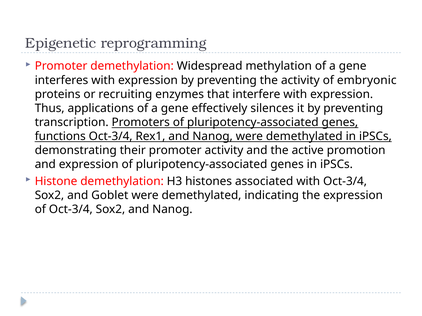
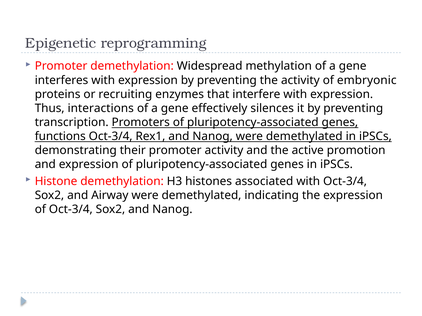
applications: applications -> interactions
Goblet: Goblet -> Airway
